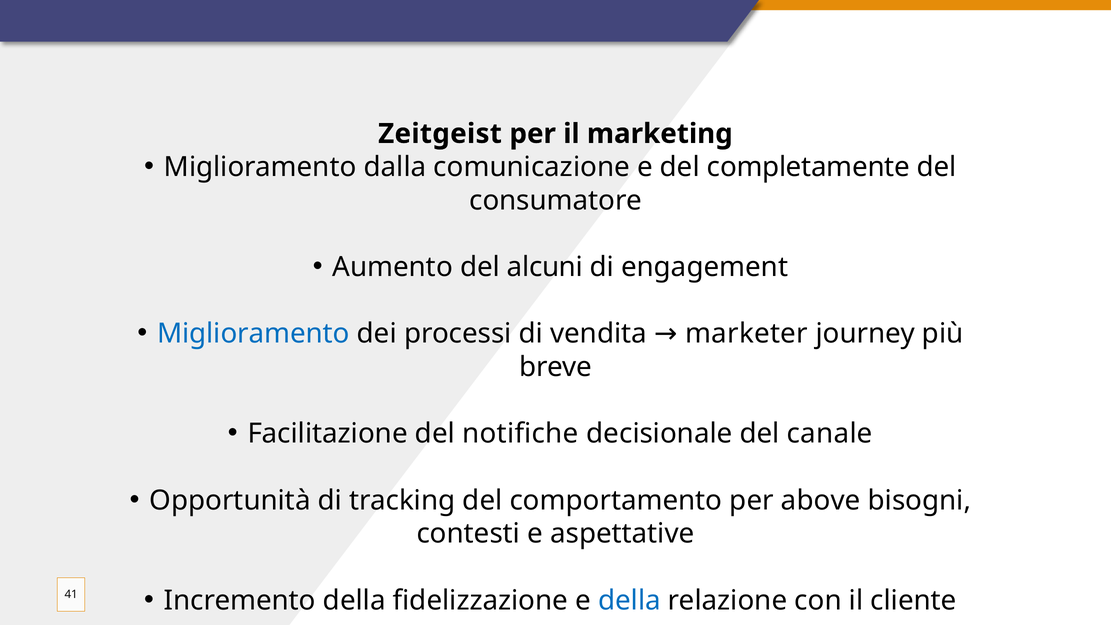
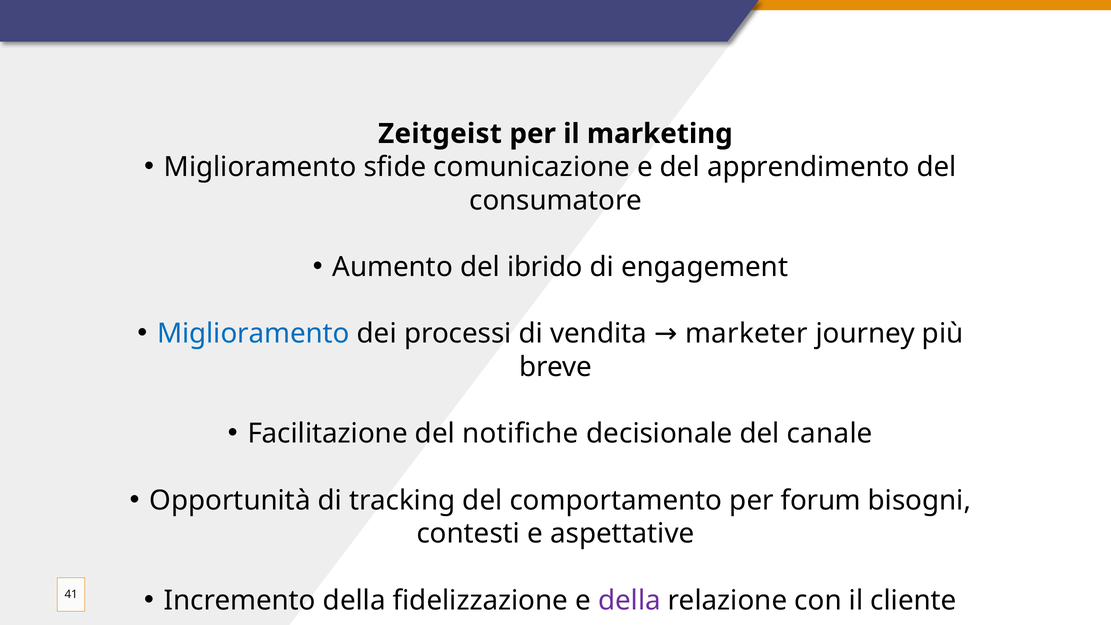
dalla: dalla -> sfide
completamente: completamente -> apprendimento
alcuni: alcuni -> ibrido
above: above -> forum
della at (629, 600) colour: blue -> purple
